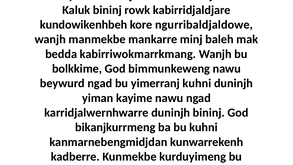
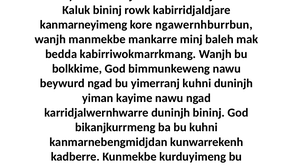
kundowikenhbeh: kundowikenhbeh -> kanmarneyimeng
ngurribaldjaldowe: ngurribaldjaldowe -> ngawernhburrbun
